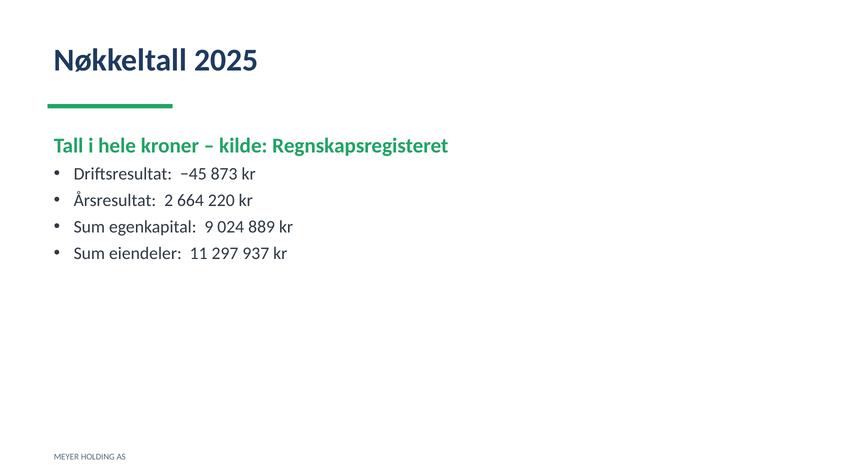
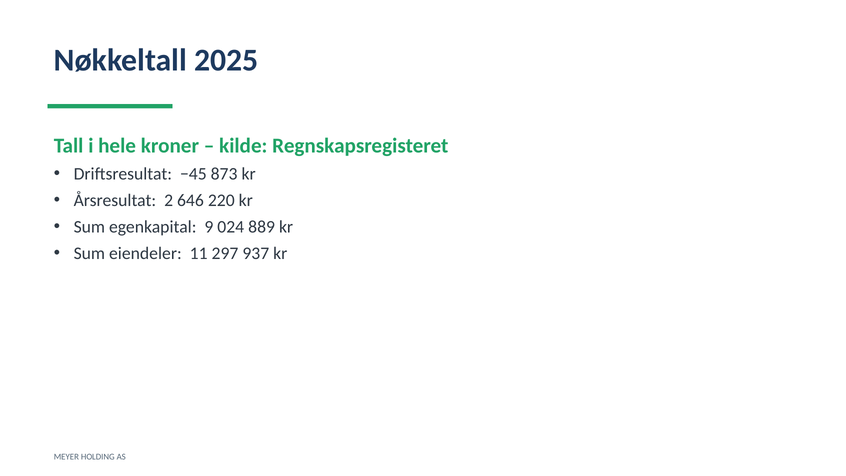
664: 664 -> 646
